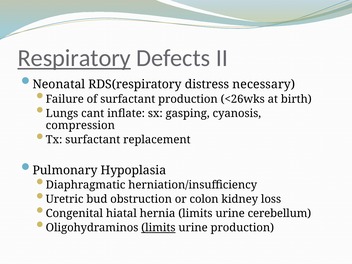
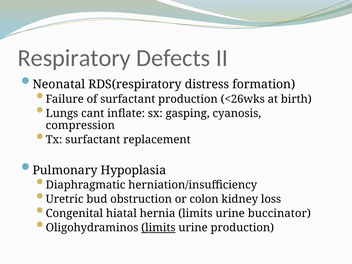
Respiratory underline: present -> none
necessary: necessary -> formation
cerebellum: cerebellum -> buccinator
